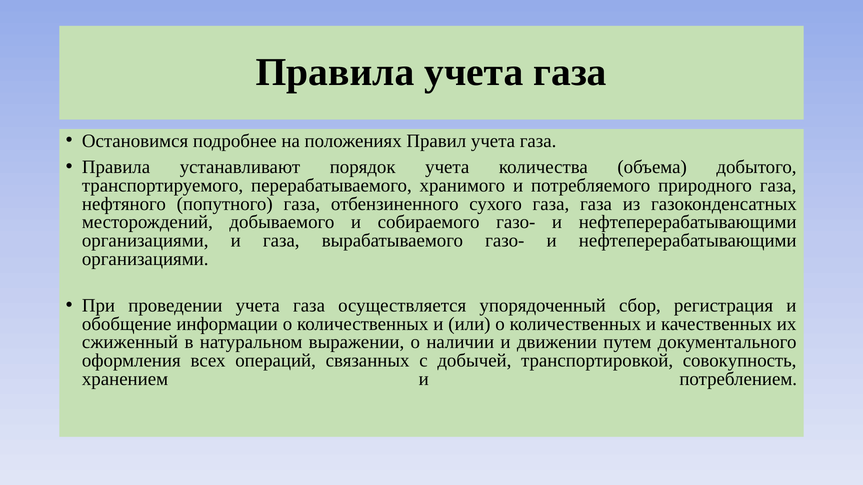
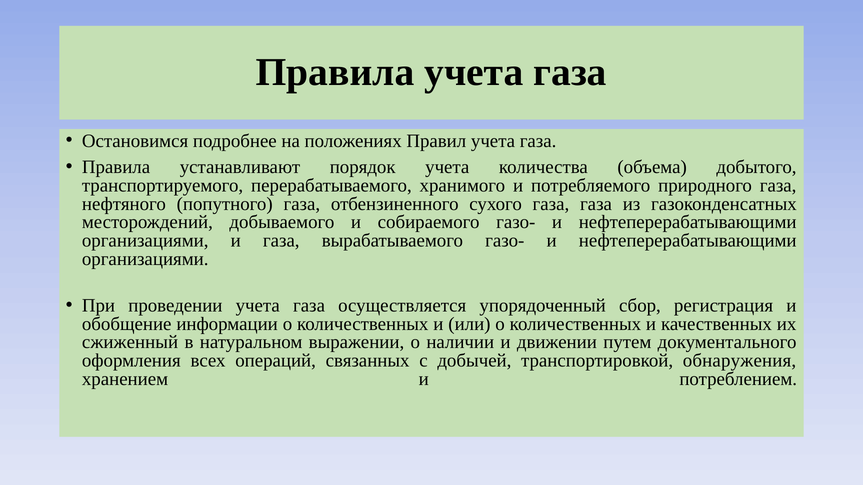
совокупность: совокупность -> обнаружения
